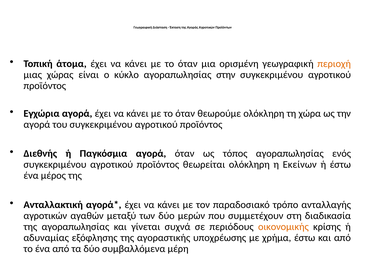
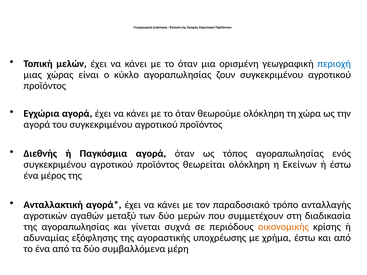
άτομα: άτομα -> μελών
περιοχή colour: orange -> blue
στην: στην -> ζουν
